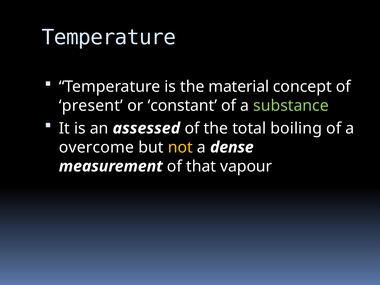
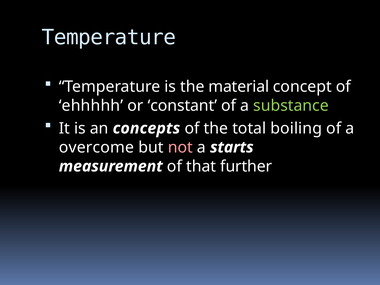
present: present -> ehhhhh
assessed: assessed -> concepts
not colour: yellow -> pink
dense: dense -> starts
vapour: vapour -> further
